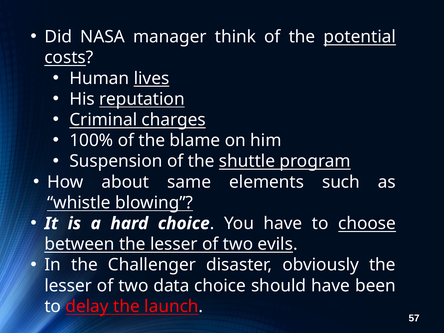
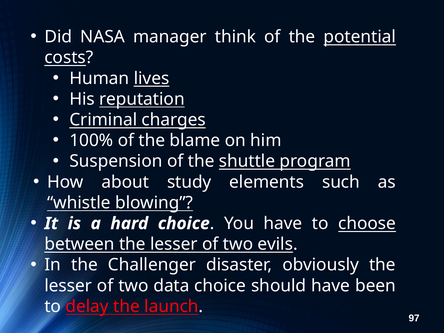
same: same -> study
57: 57 -> 97
